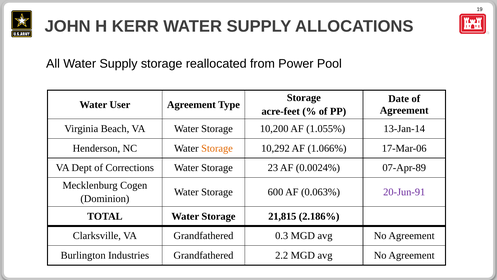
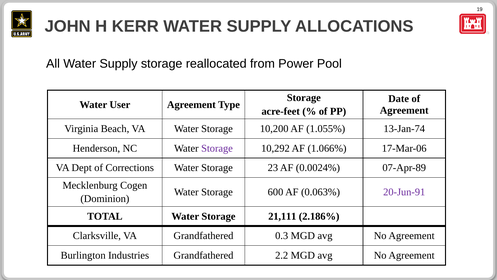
13-Jan-14: 13-Jan-14 -> 13-Jan-74
Storage at (217, 148) colour: orange -> purple
21,815: 21,815 -> 21,111
